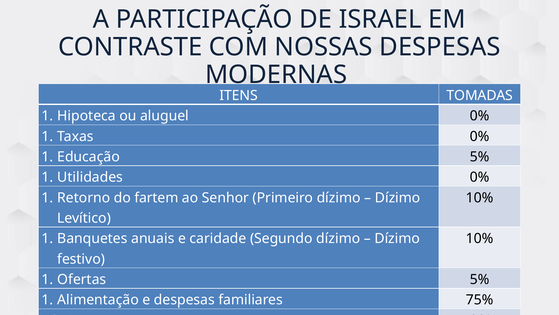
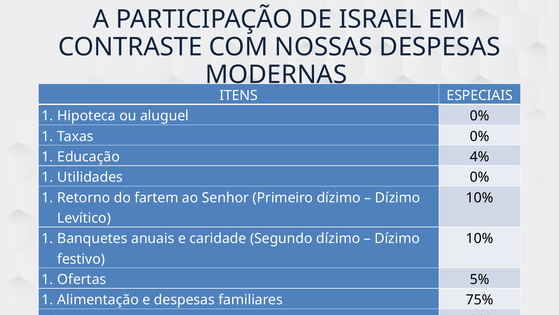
TOMADAS: TOMADAS -> ESPECIAIS
Educação 5%: 5% -> 4%
